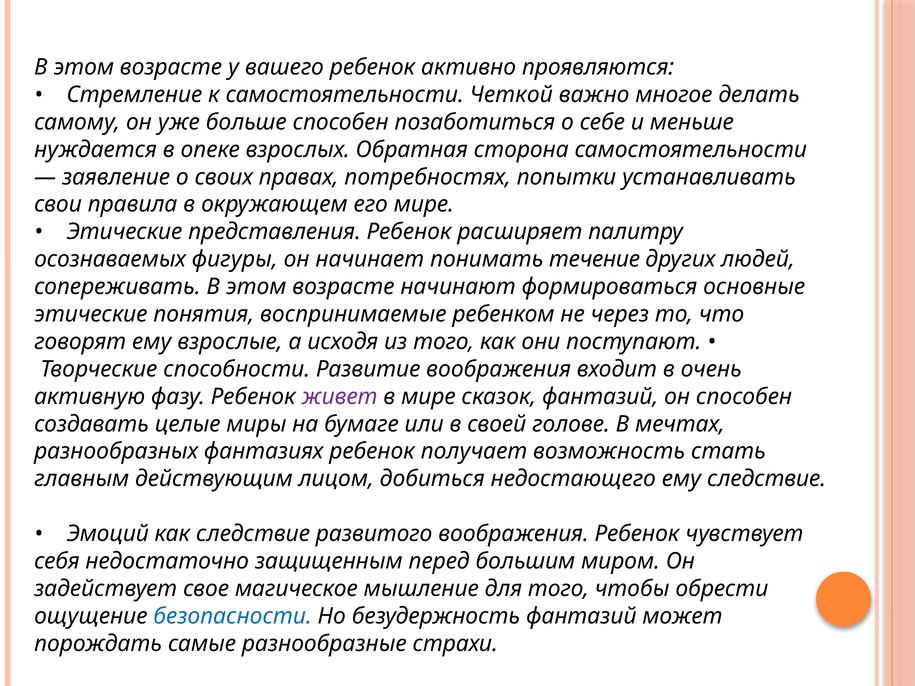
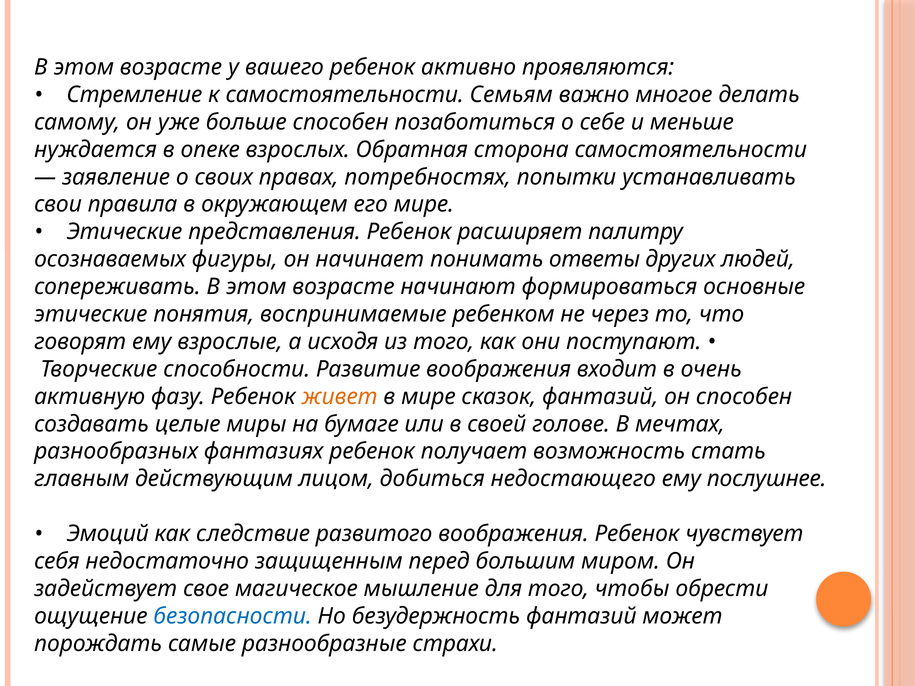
Четкой: Четкой -> Семьям
течение: течение -> ответы
живет colour: purple -> orange
ему следствие: следствие -> послушнее
